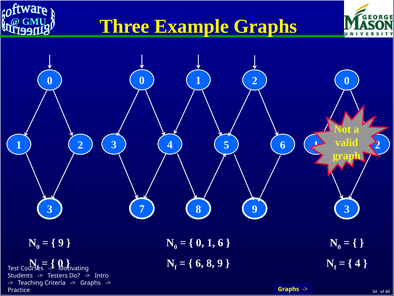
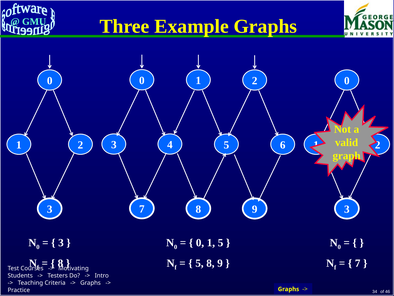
9 at (61, 242): 9 -> 3
0 1 6: 6 -> 5
0 at (60, 263): 0 -> 8
6 at (199, 263): 6 -> 5
4 at (358, 263): 4 -> 7
